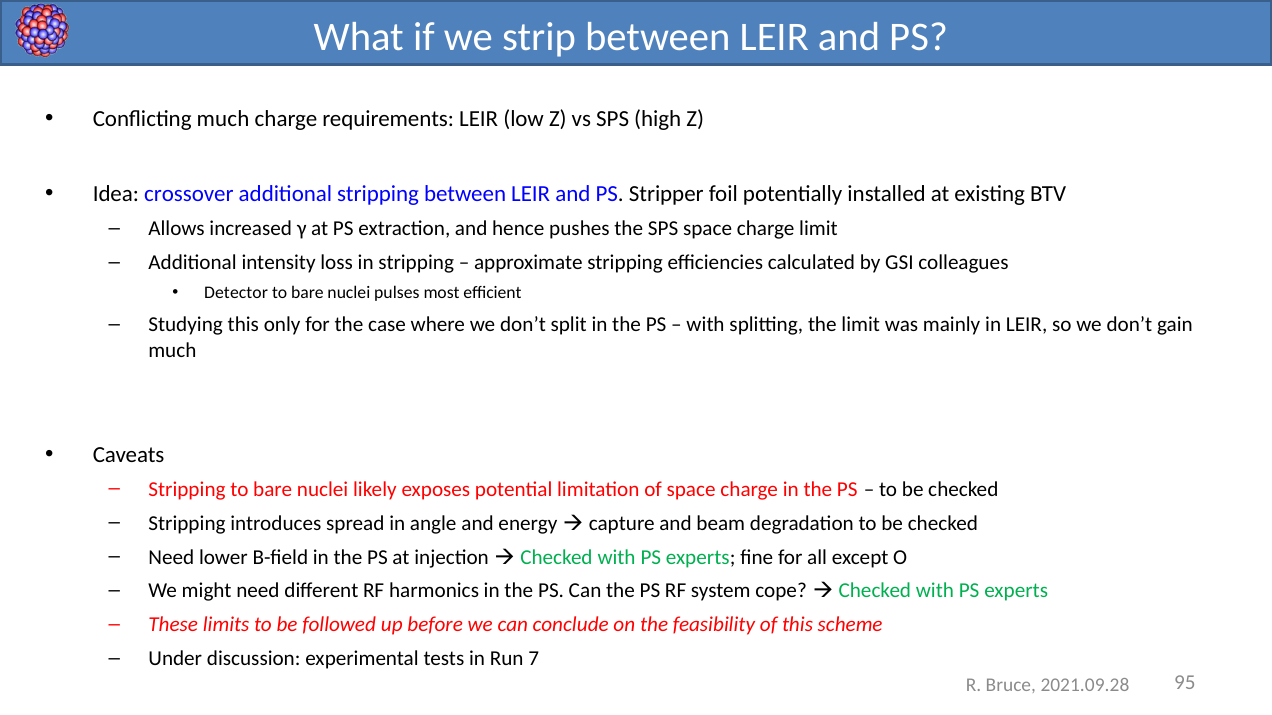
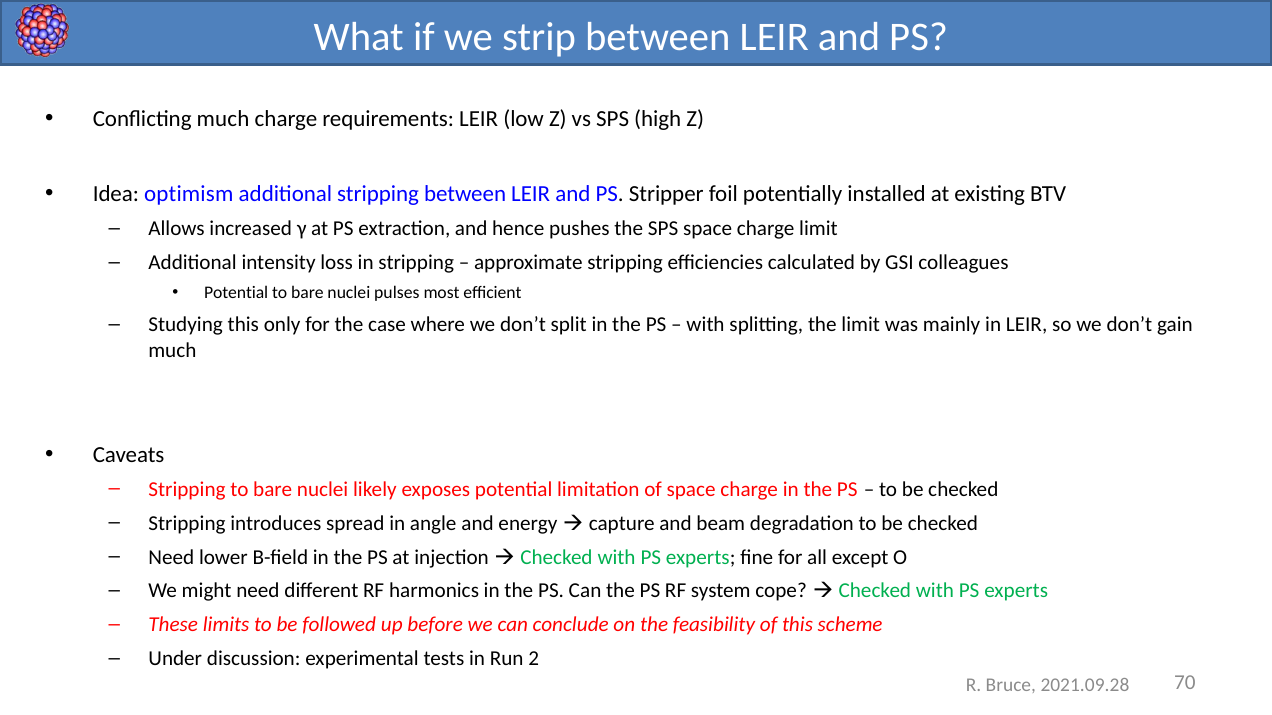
crossover: crossover -> optimism
Detector at (236, 293): Detector -> Potential
7: 7 -> 2
95: 95 -> 70
